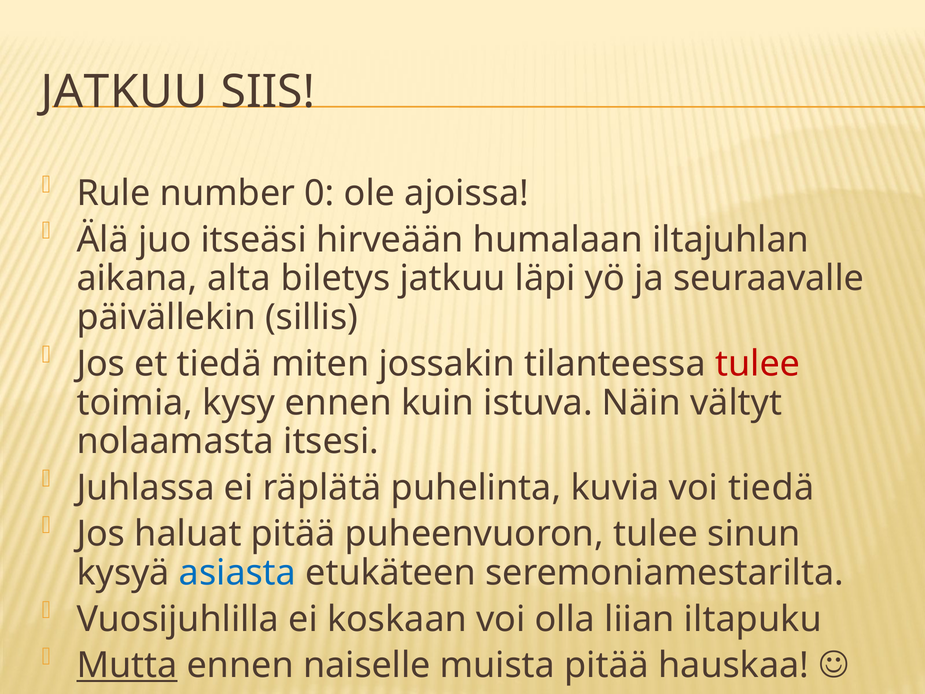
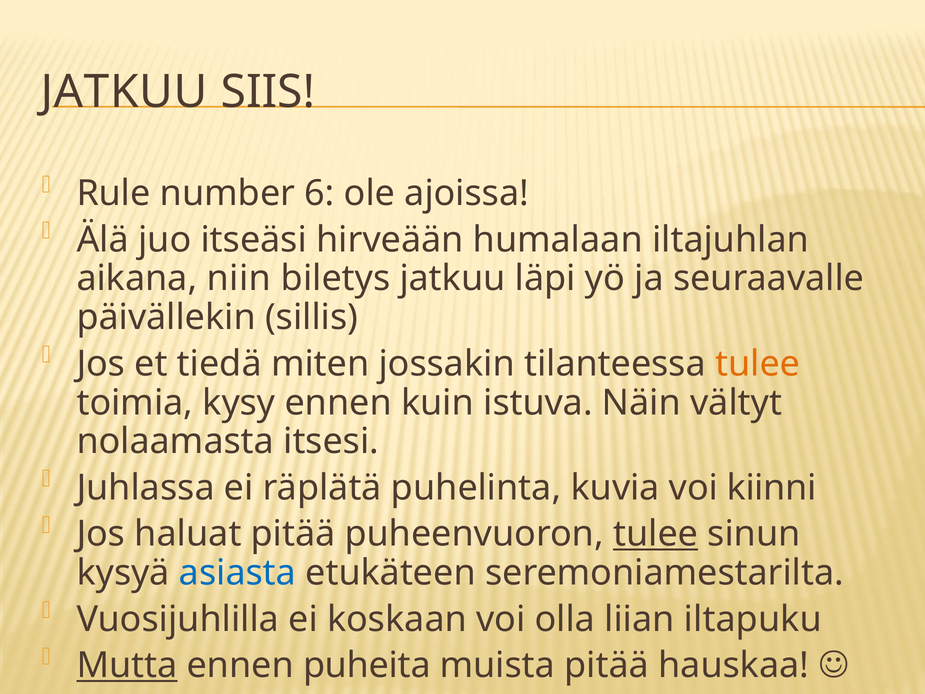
0: 0 -> 6
alta: alta -> niin
tulee at (758, 364) colour: red -> orange
voi tiedä: tiedä -> kiinni
tulee at (656, 534) underline: none -> present
naiselle: naiselle -> puheita
